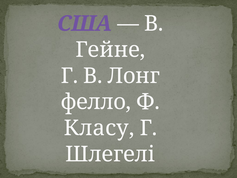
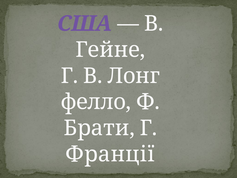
Класу: Класу -> Брати
Шлегелі: Шлегелі -> Франції
